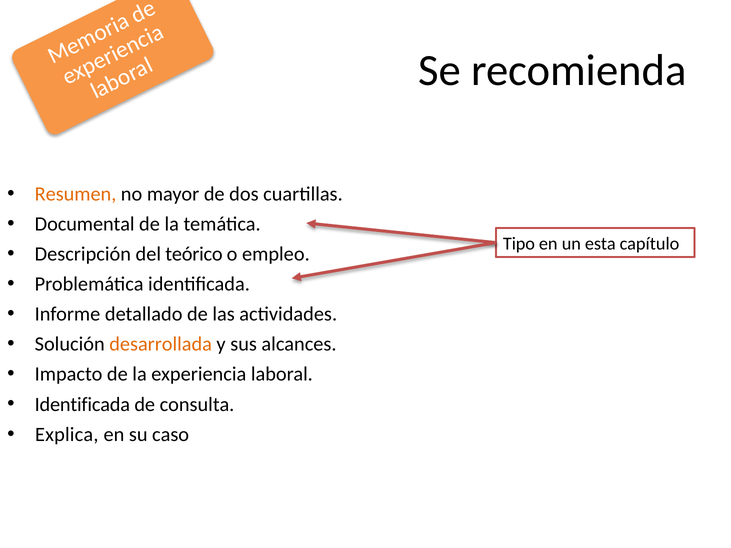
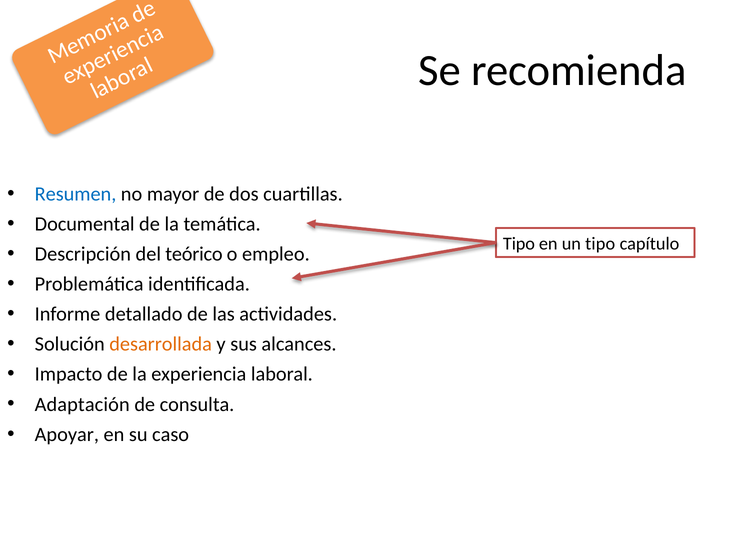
Resumen colour: orange -> blue
un esta: esta -> tipo
Identificada at (82, 404): Identificada -> Adaptación
Explica: Explica -> Apoyar
